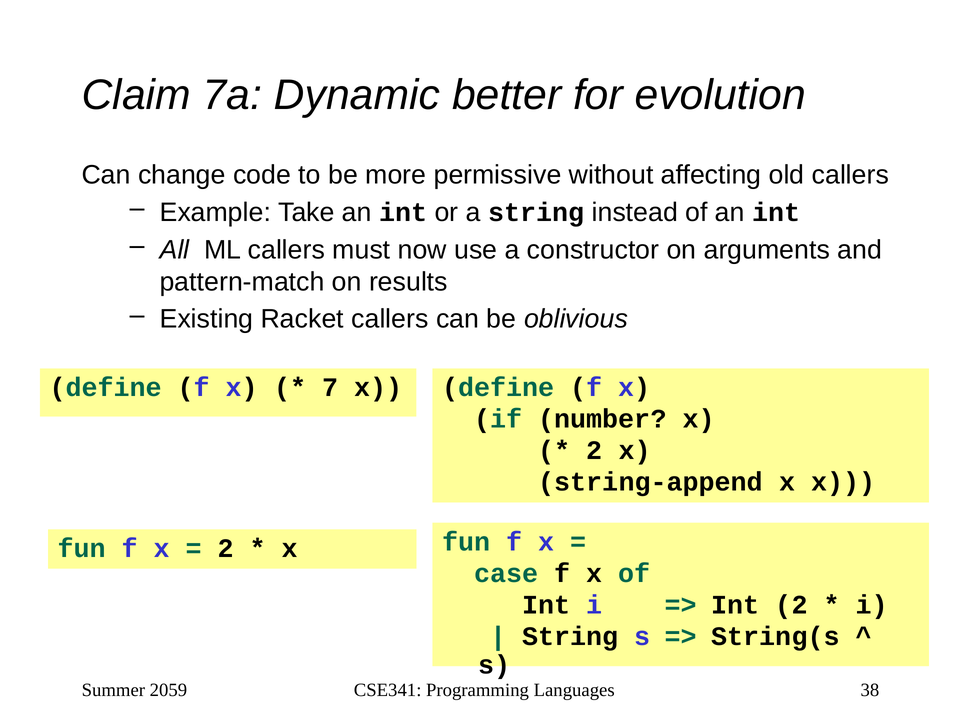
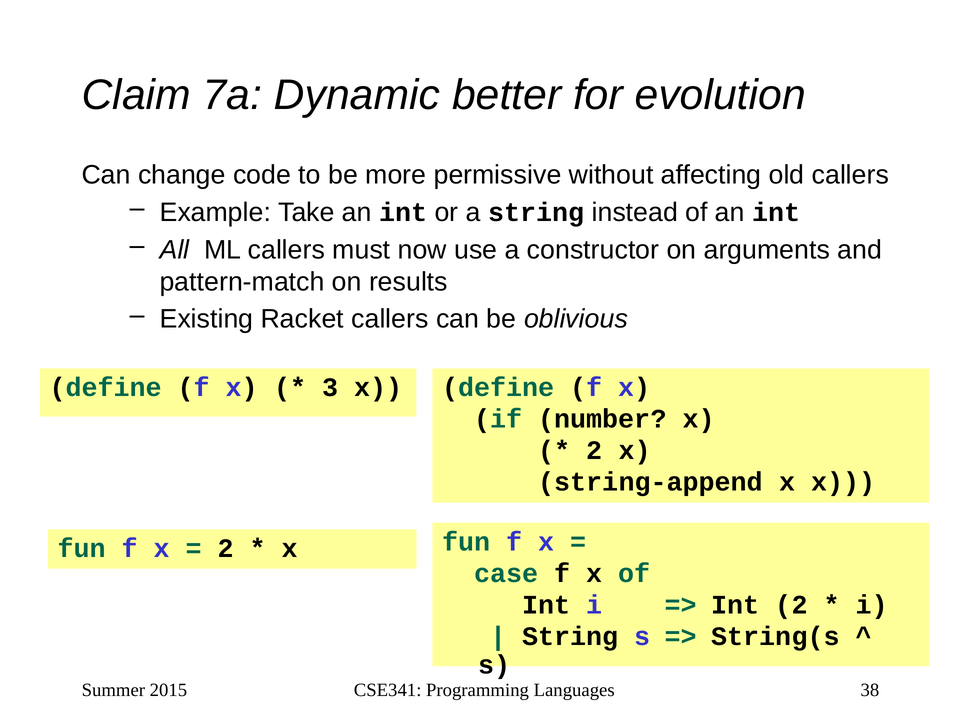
7: 7 -> 3
2059: 2059 -> 2015
